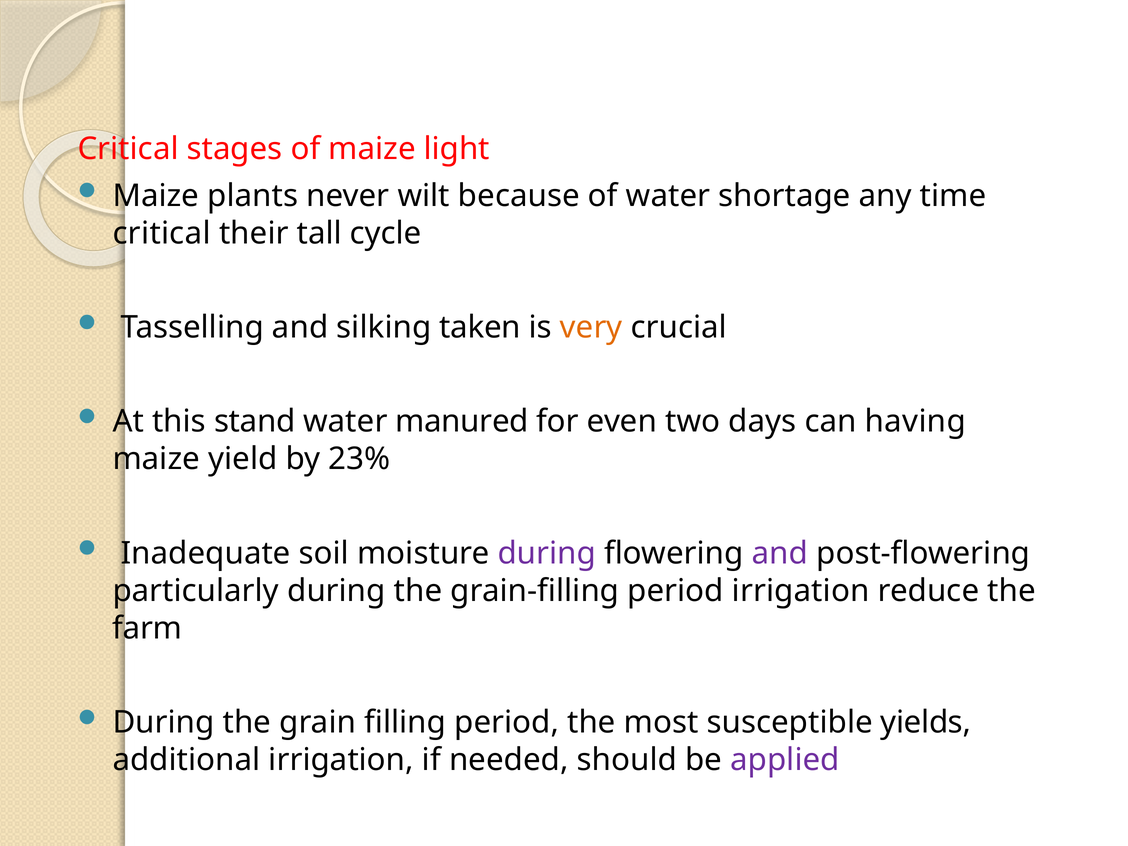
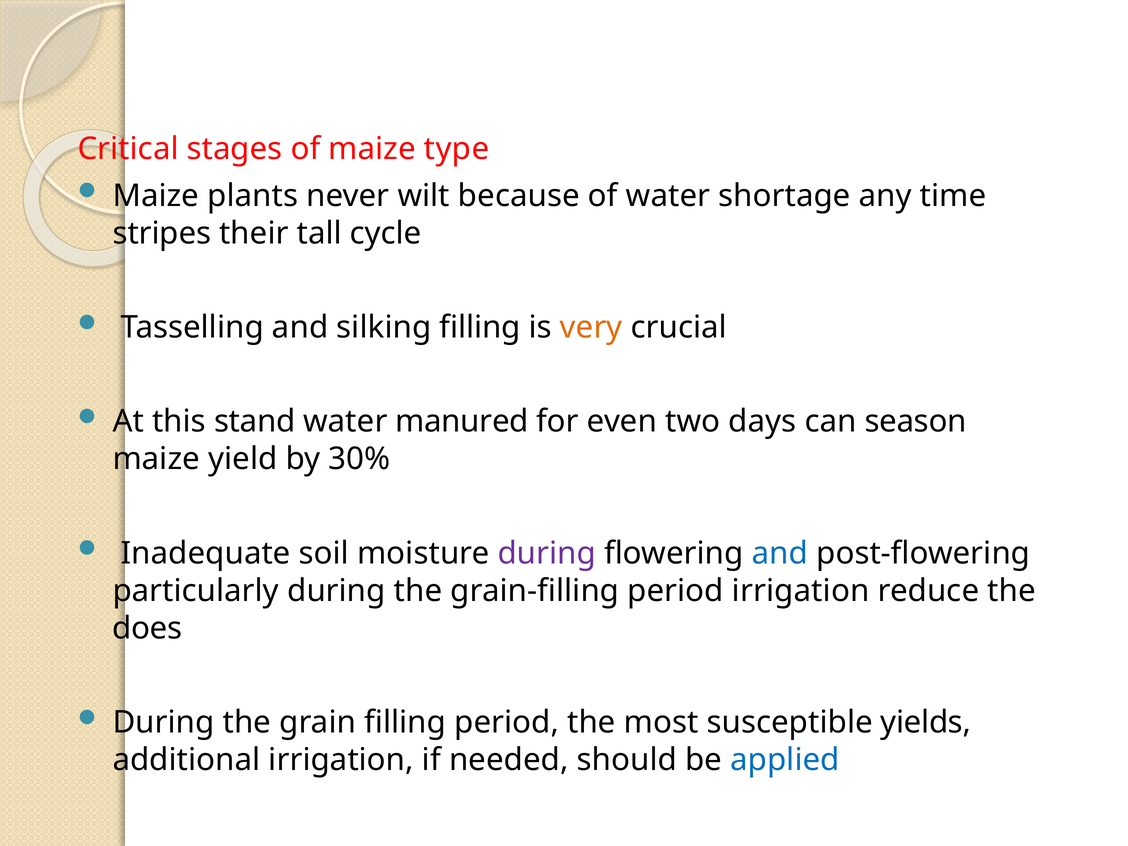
light: light -> type
critical at (162, 233): critical -> stripes
silking taken: taken -> filling
having: having -> season
23%: 23% -> 30%
and at (780, 553) colour: purple -> blue
farm: farm -> does
applied colour: purple -> blue
